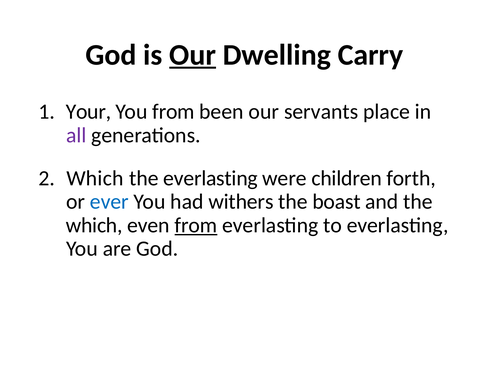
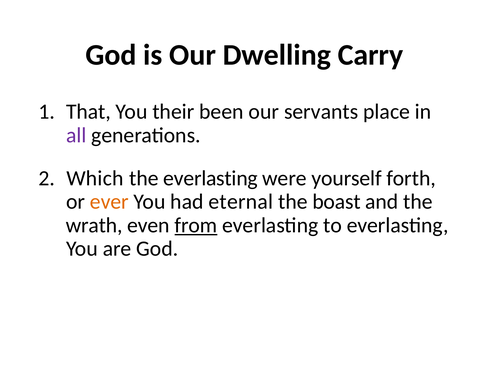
Our at (193, 55) underline: present -> none
Your: Your -> That
You from: from -> their
children: children -> yourself
ever colour: blue -> orange
withers: withers -> eternal
which at (94, 225): which -> wrath
